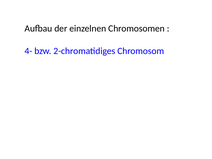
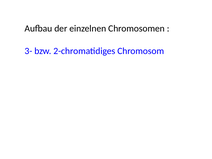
4-: 4- -> 3-
